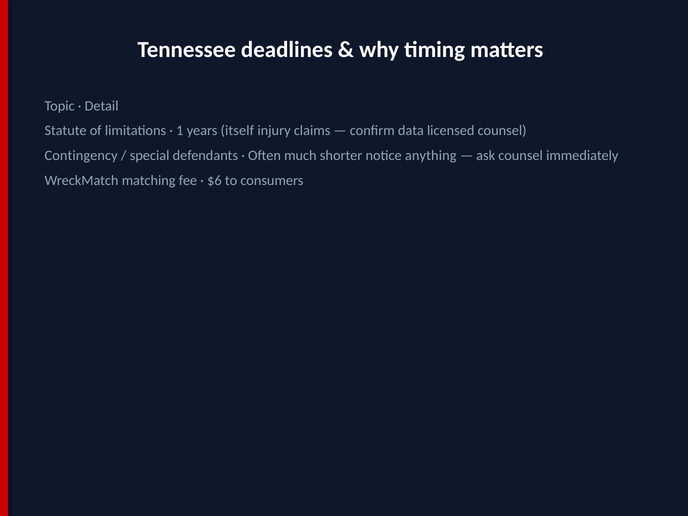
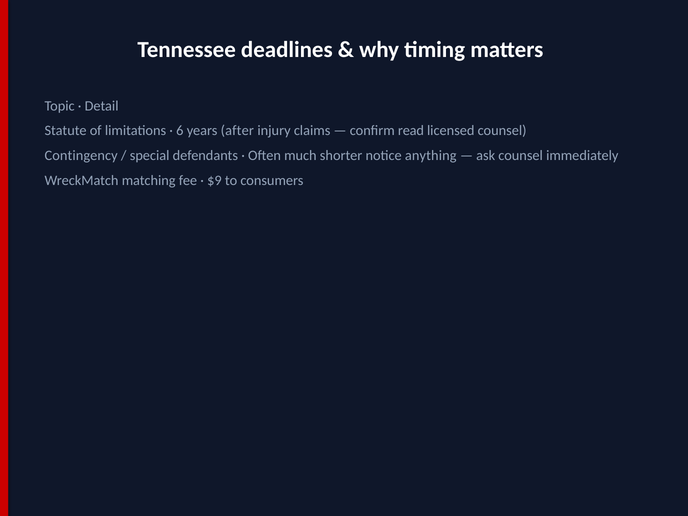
1: 1 -> 6
itself: itself -> after
data: data -> read
$6: $6 -> $9
